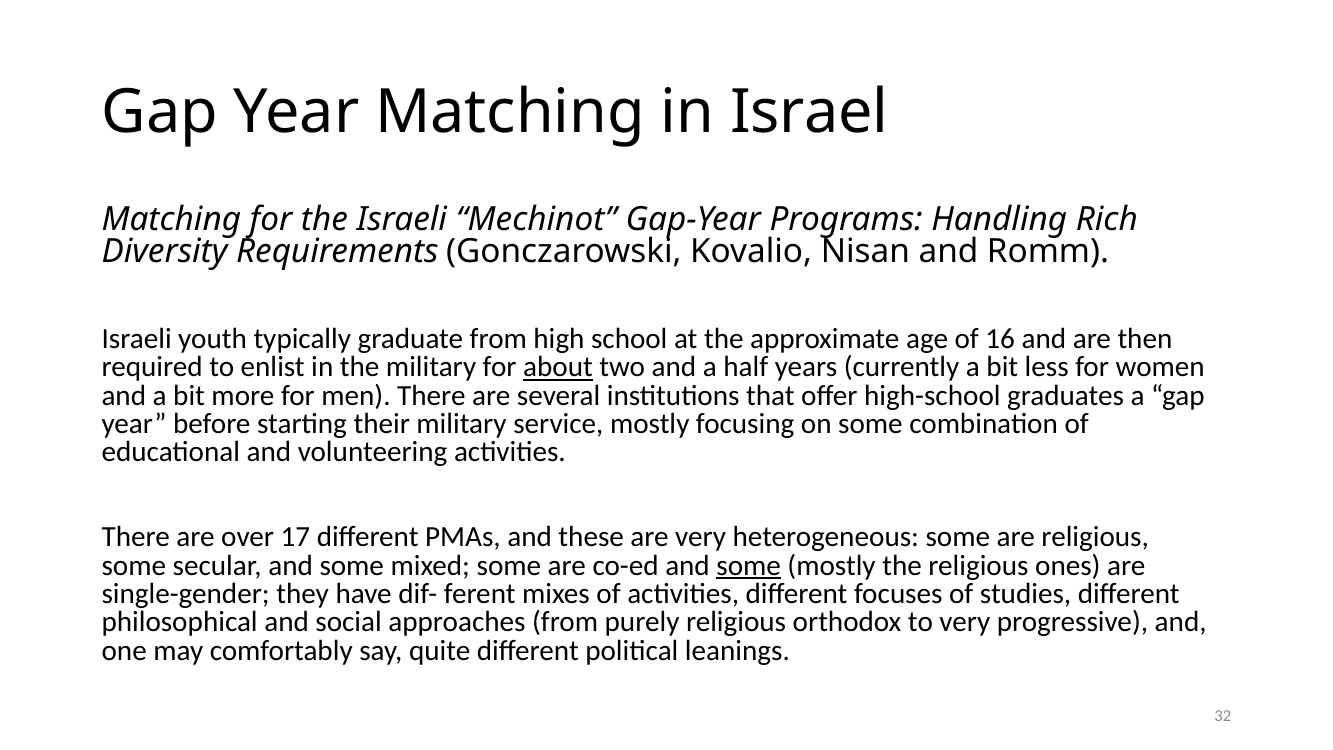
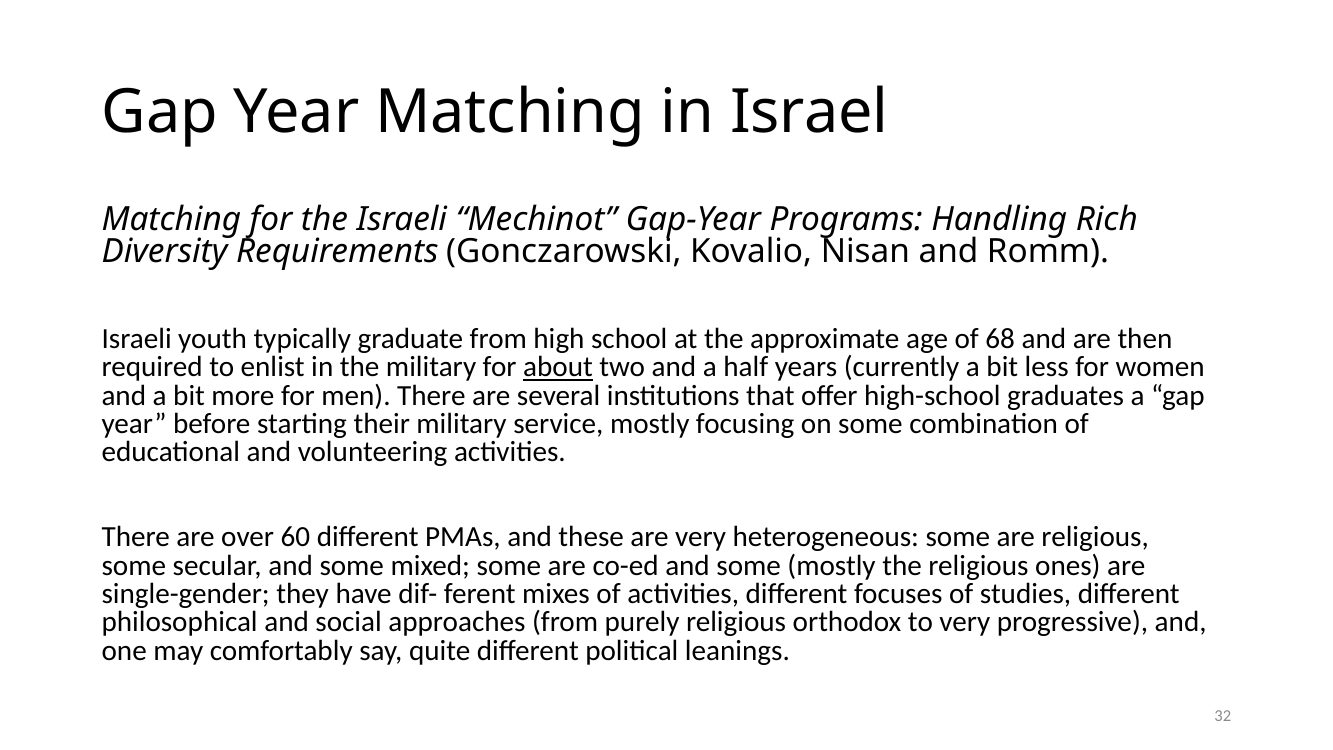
16: 16 -> 68
17: 17 -> 60
some at (749, 565) underline: present -> none
